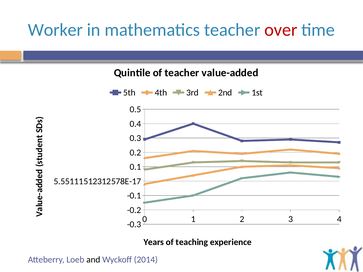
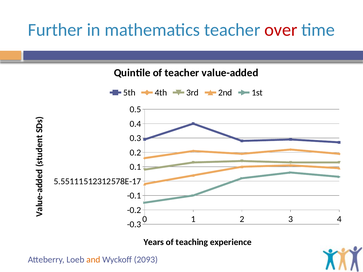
Worker: Worker -> Further
and colour: black -> orange
2014: 2014 -> 2093
